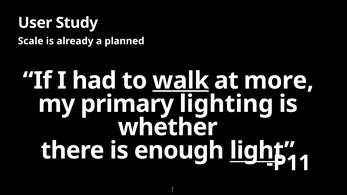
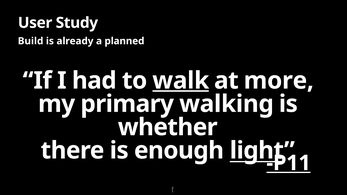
Scale: Scale -> Build
lighting: lighting -> walking
P11 underline: none -> present
